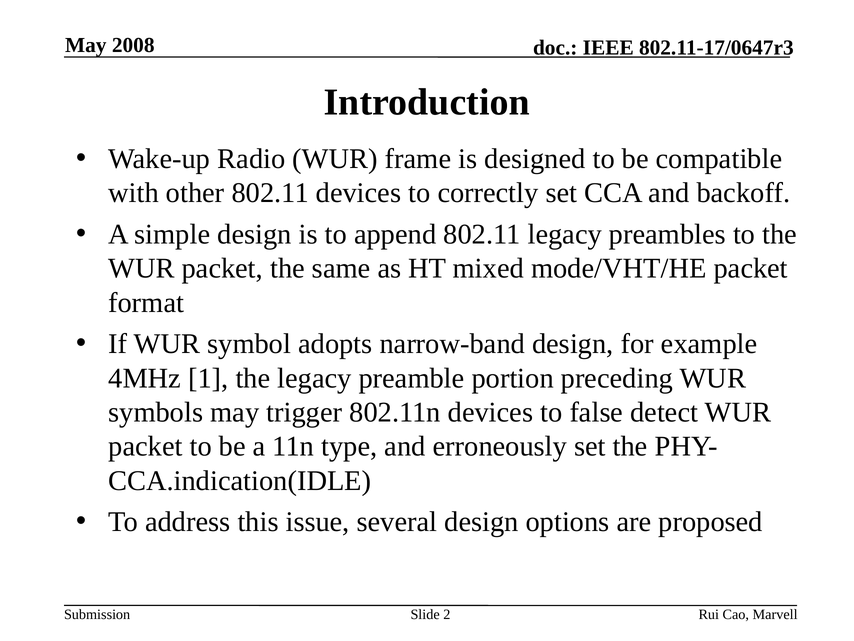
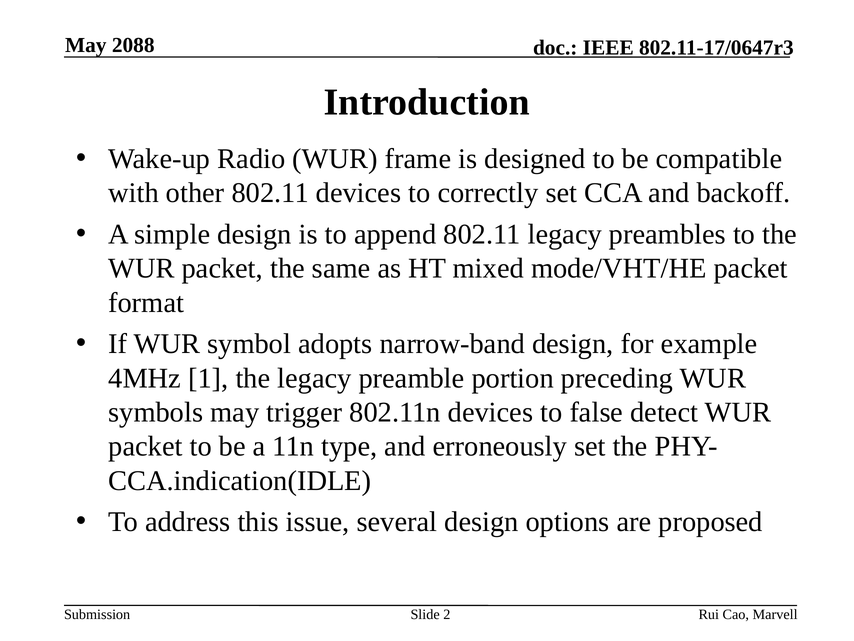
2008: 2008 -> 2088
